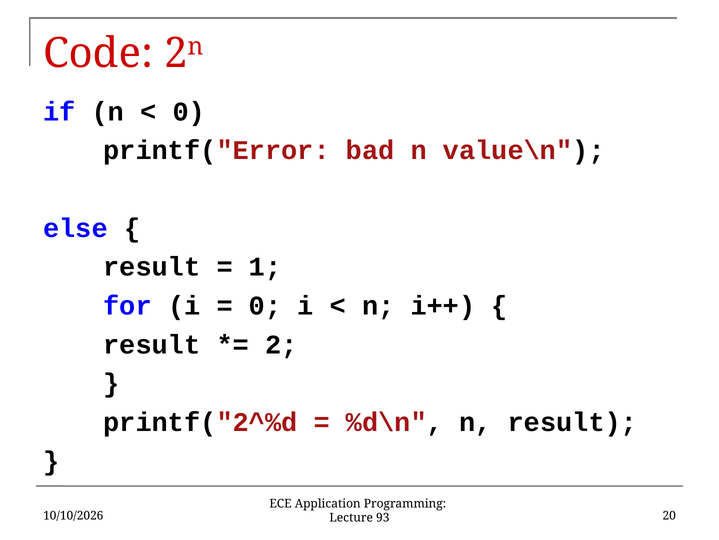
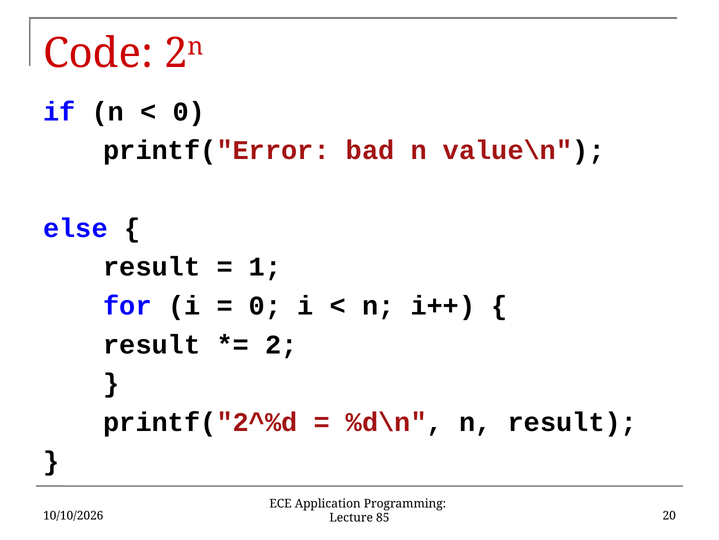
93: 93 -> 85
